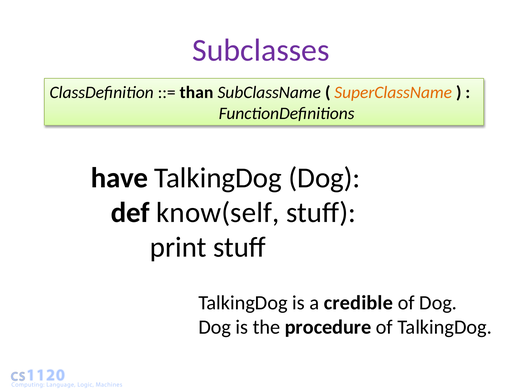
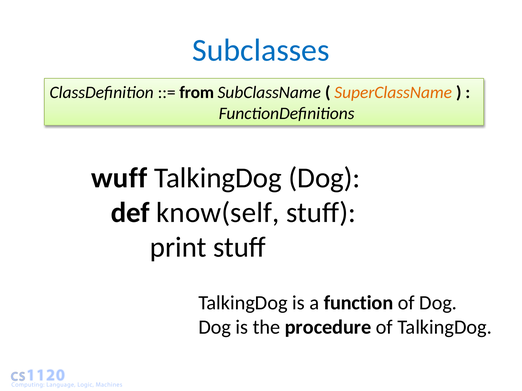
Subclasses colour: purple -> blue
than: than -> from
have: have -> wuff
credible: credible -> function
